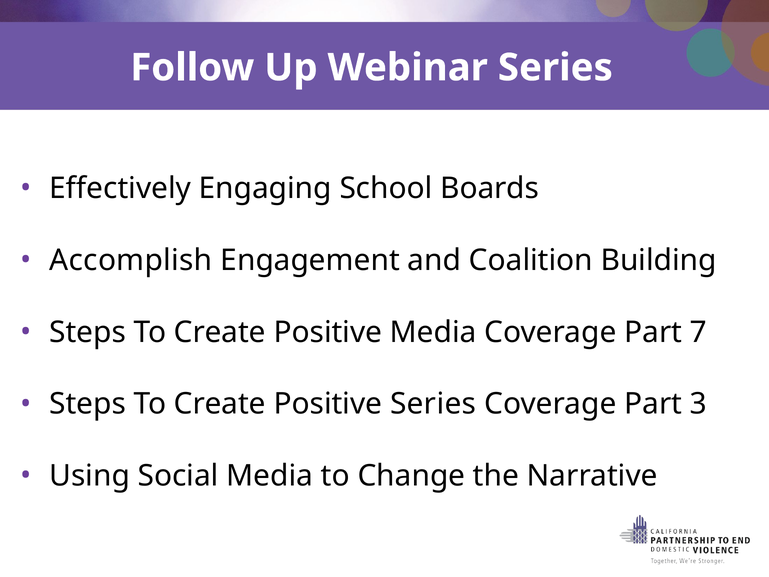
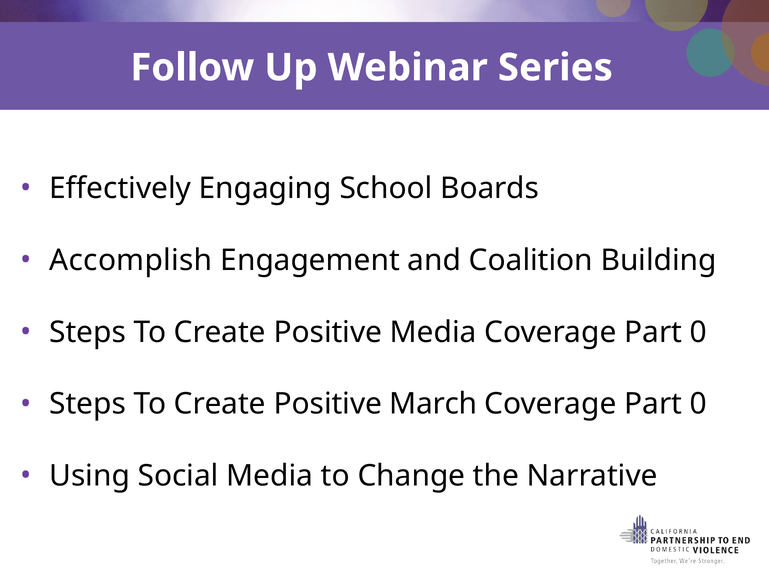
Media Coverage Part 7: 7 -> 0
Positive Series: Series -> March
3 at (698, 404): 3 -> 0
